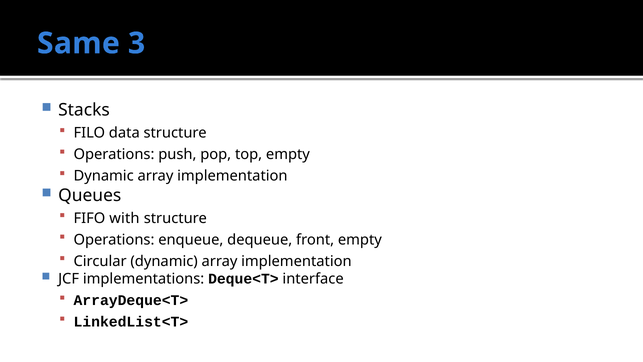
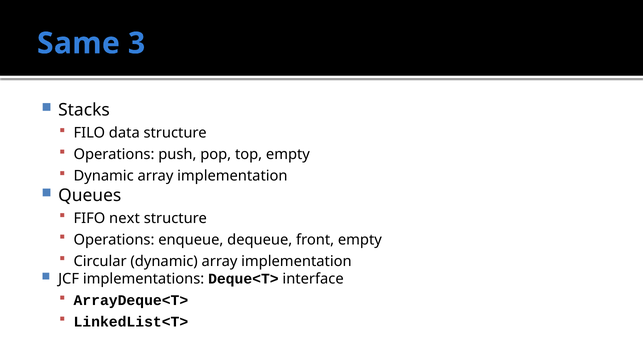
with: with -> next
